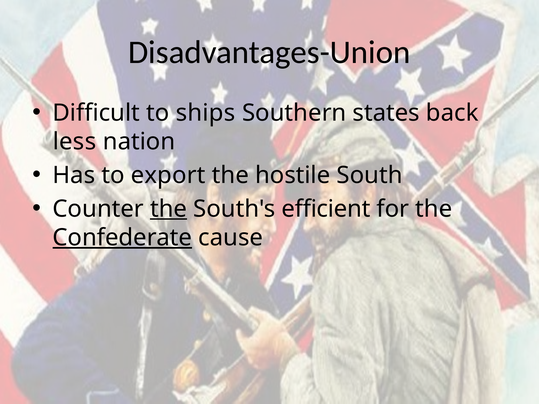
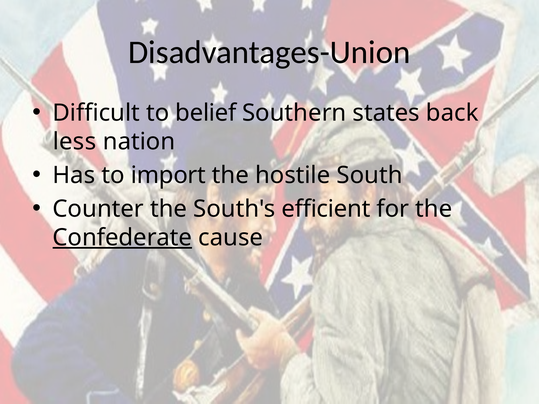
ships: ships -> belief
export: export -> import
the at (169, 209) underline: present -> none
